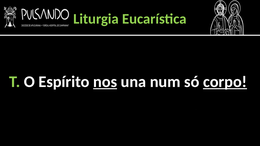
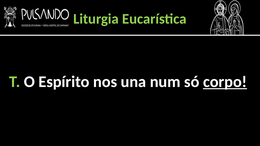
nos underline: present -> none
